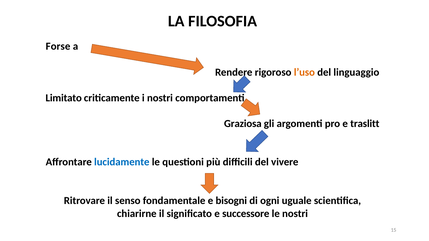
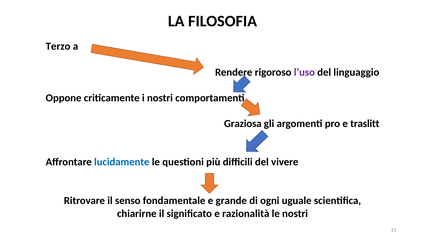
Forse: Forse -> Terzo
l’uso colour: orange -> purple
Limitato: Limitato -> Oppone
bisogni: bisogni -> grande
successore: successore -> razionalità
